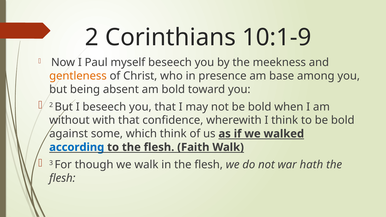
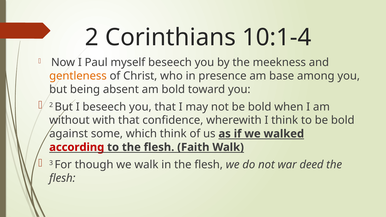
10:1-9: 10:1-9 -> 10:1-4
according colour: blue -> red
hath: hath -> deed
